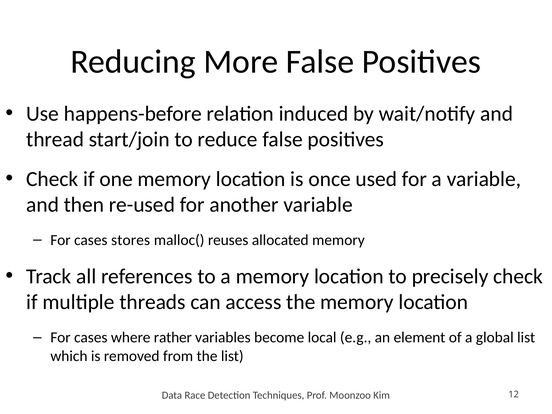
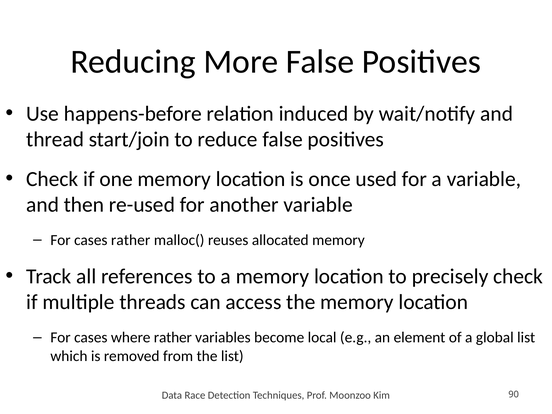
cases stores: stores -> rather
12: 12 -> 90
